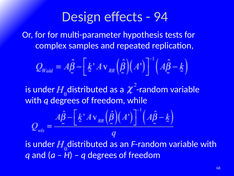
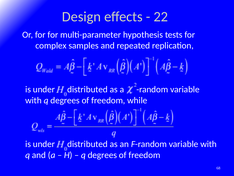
94: 94 -> 22
